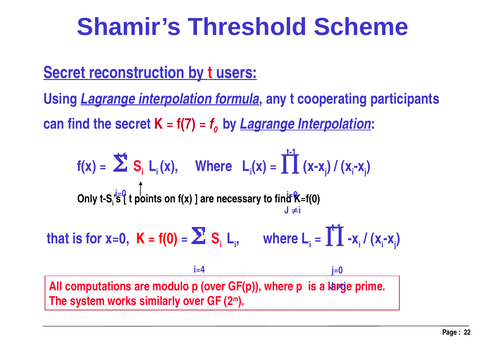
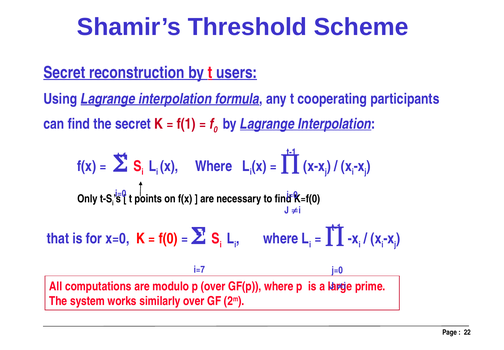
f(7: f(7 -> f(1
i=4: i=4 -> i=7
